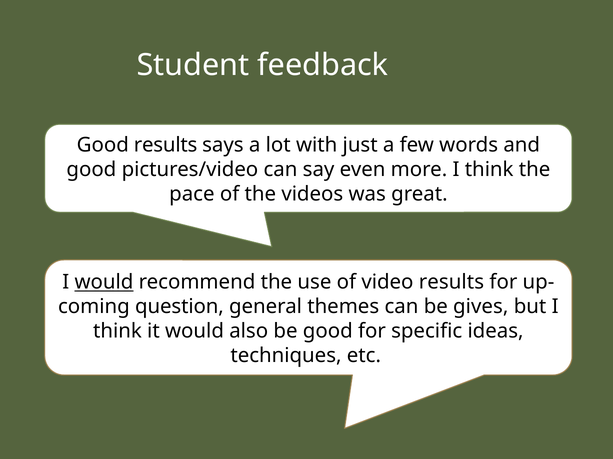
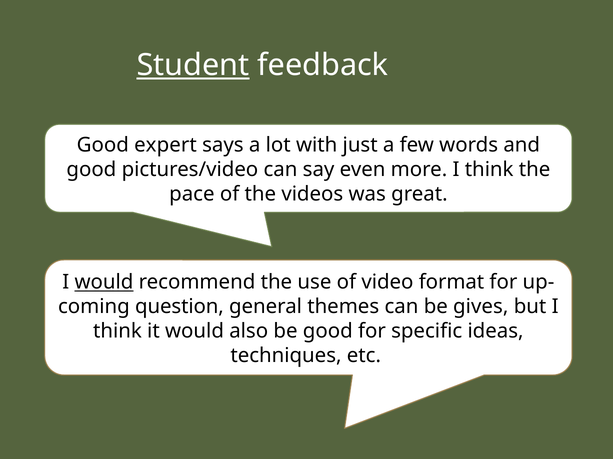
Student underline: none -> present
Good results: results -> expert
video results: results -> format
